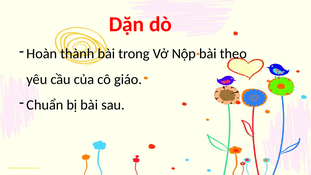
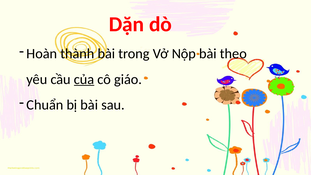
của underline: none -> present
